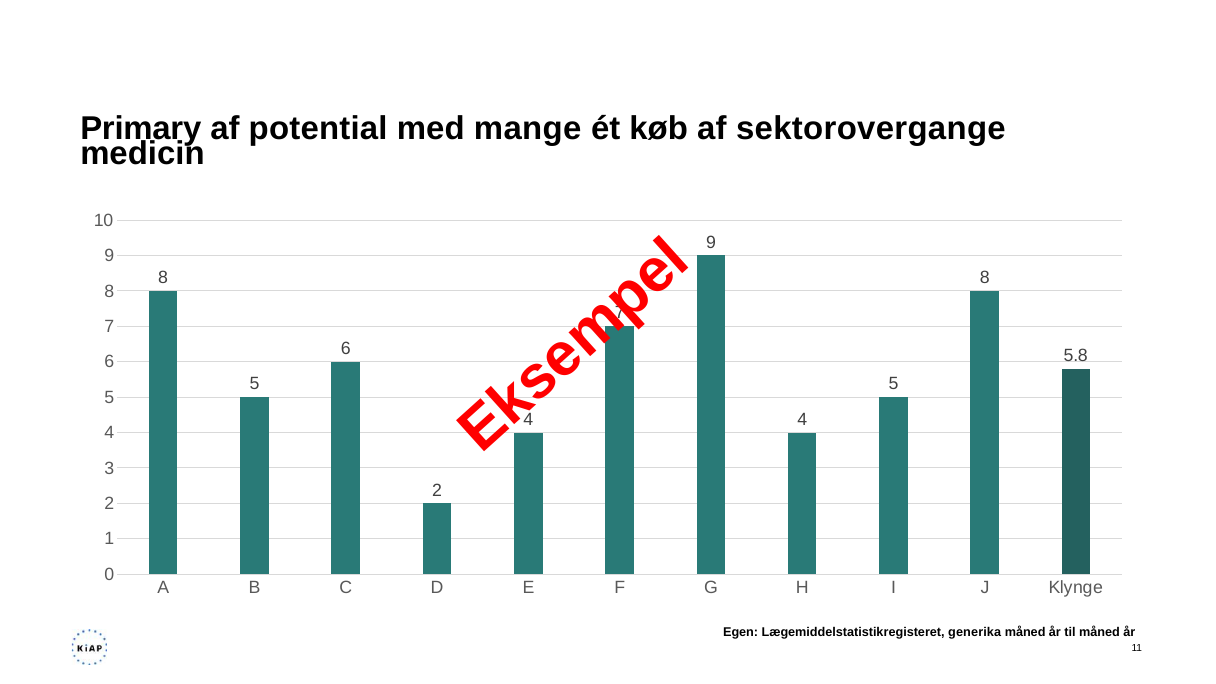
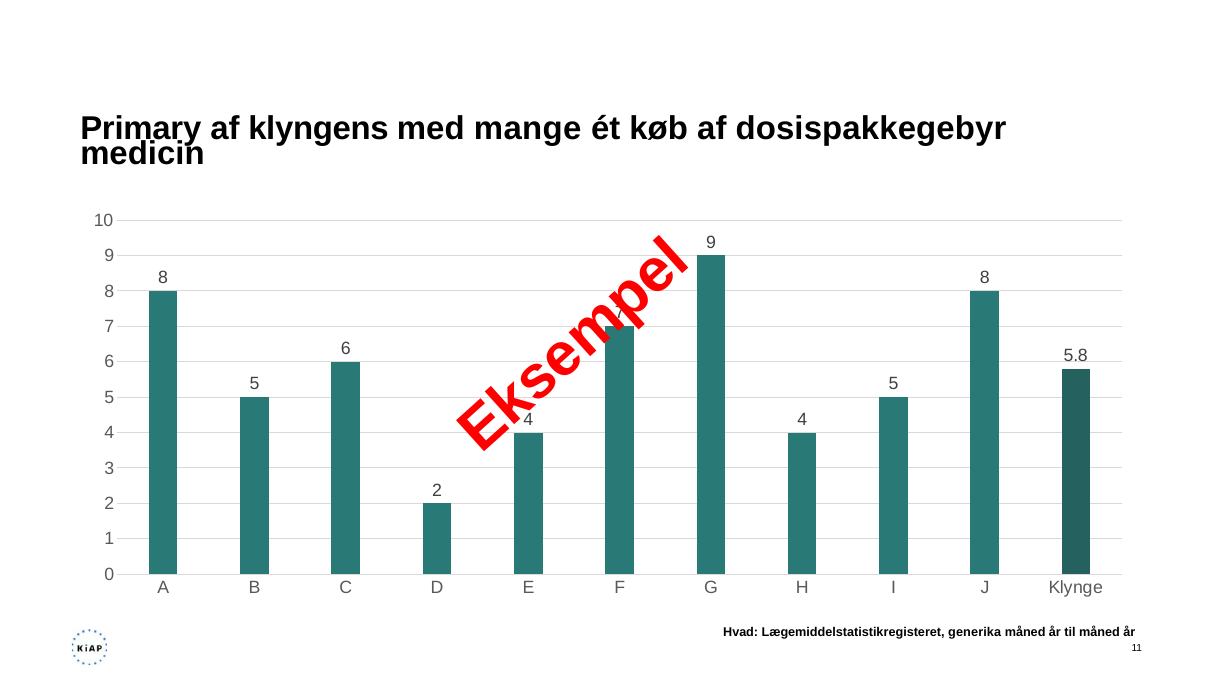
potential: potential -> klyngens
sektorovergange: sektorovergange -> dosispakkegebyr
Egen: Egen -> Hvad
